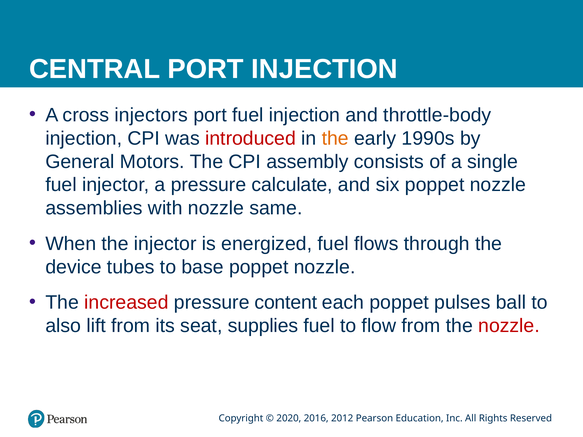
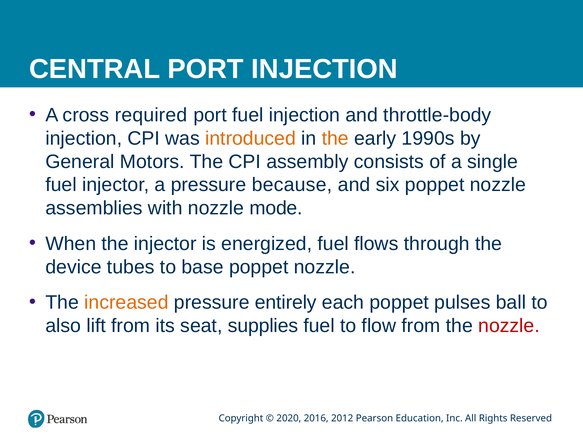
injectors: injectors -> required
introduced colour: red -> orange
calculate: calculate -> because
same: same -> mode
increased colour: red -> orange
content: content -> entirely
